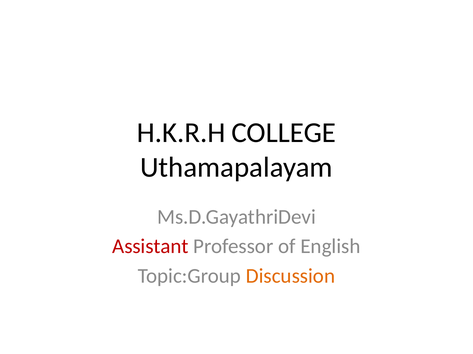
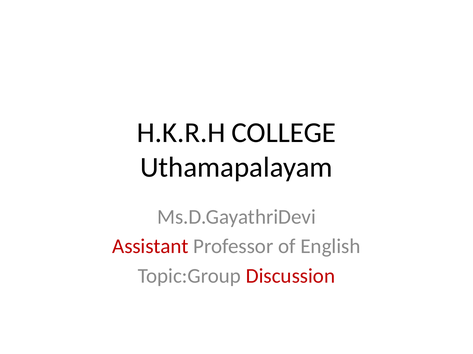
Discussion colour: orange -> red
